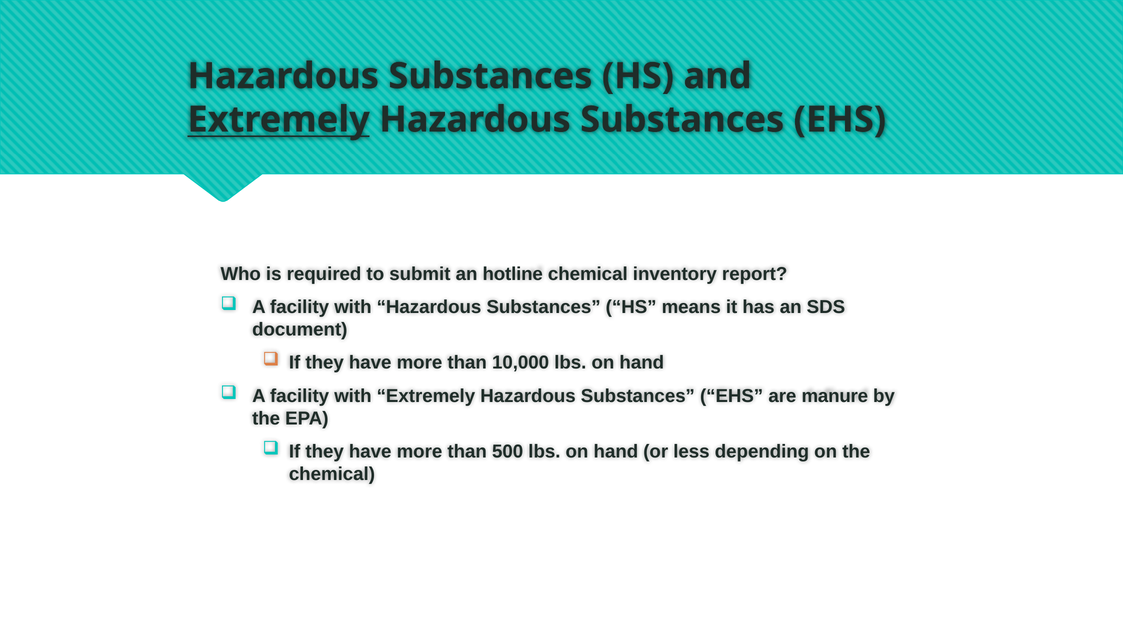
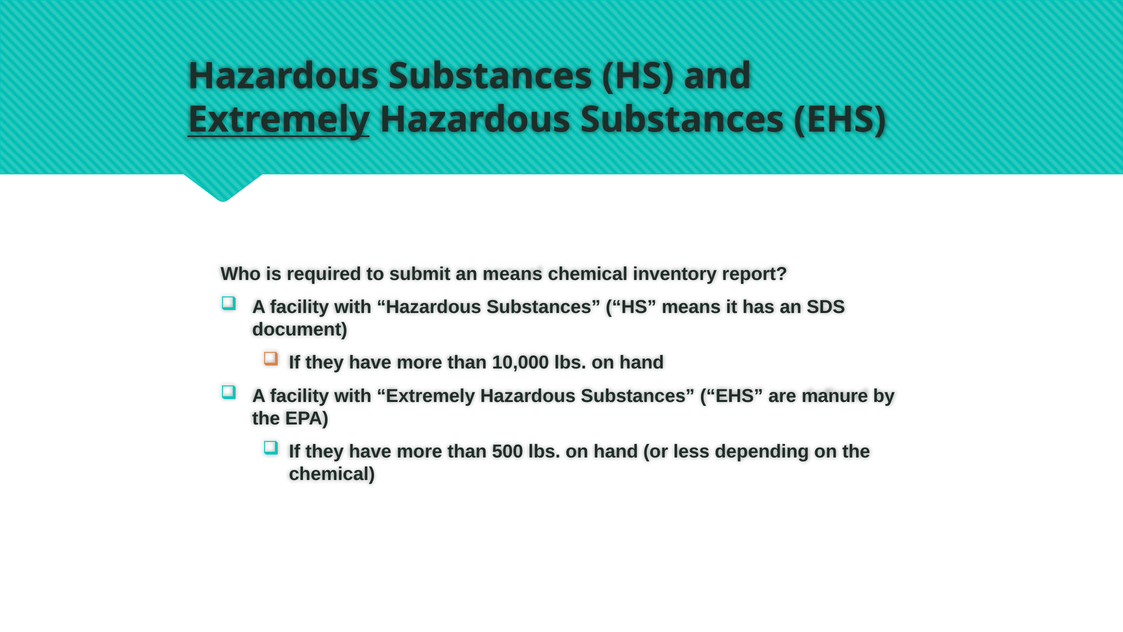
an hotline: hotline -> means
